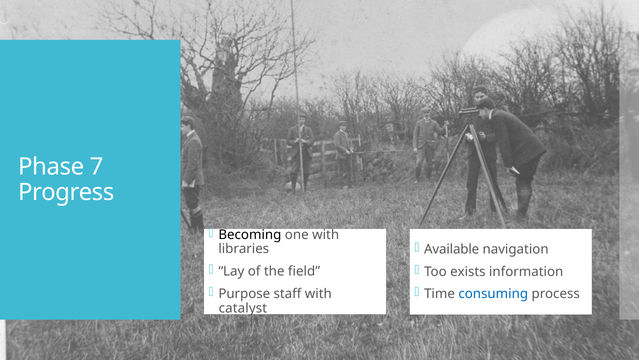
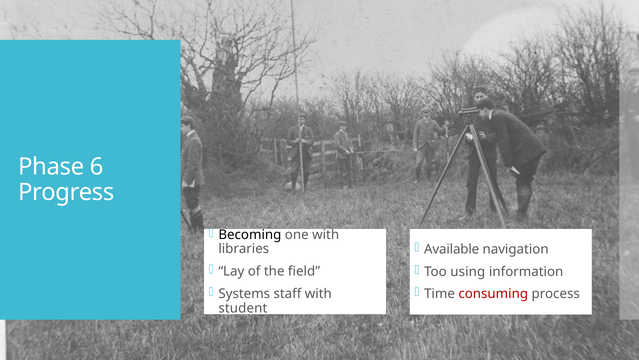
7: 7 -> 6
exists: exists -> using
Purpose: Purpose -> Systems
consuming colour: blue -> red
catalyst: catalyst -> student
